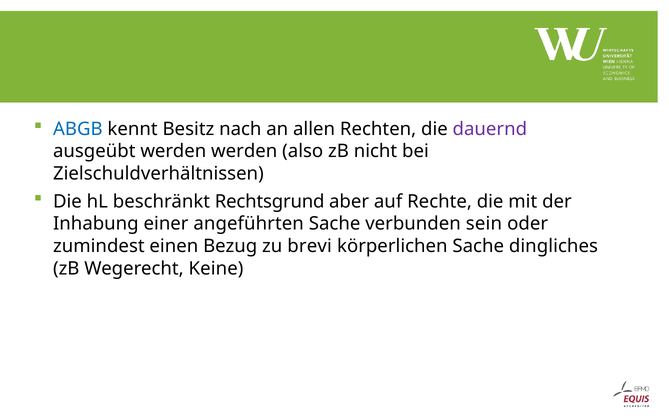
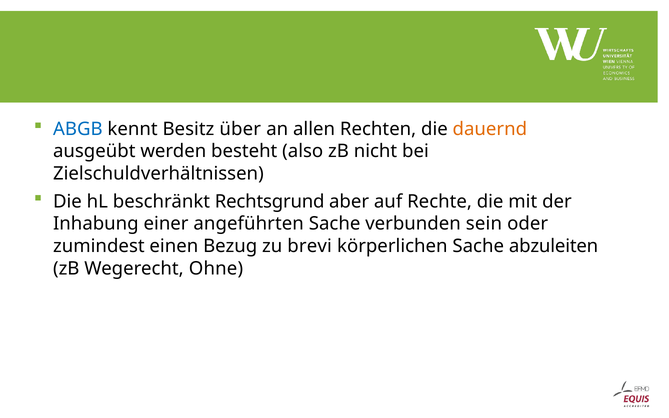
nach: nach -> über
dauernd colour: purple -> orange
werden werden: werden -> besteht
dingliches: dingliches -> abzuleiten
Keine: Keine -> Ohne
